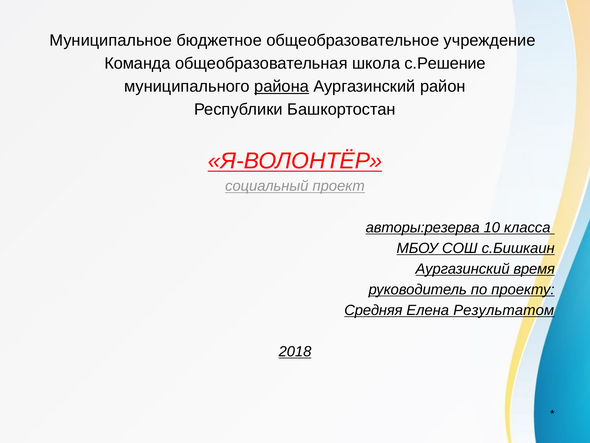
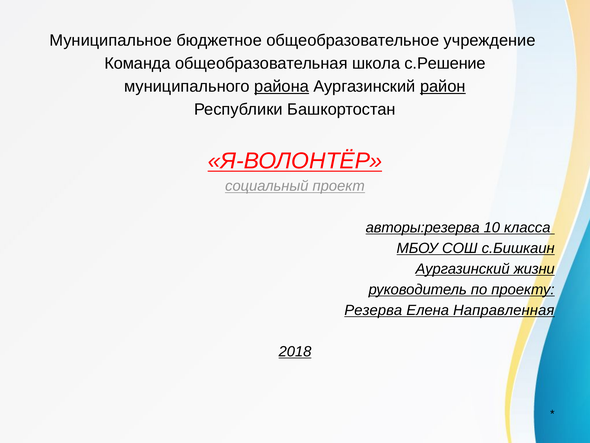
район underline: none -> present
время: время -> жизни
Средняя: Средняя -> Резерва
Результатом: Результатом -> Направленная
